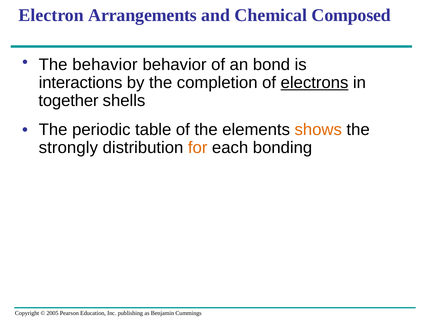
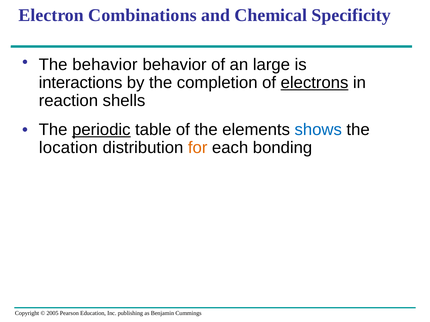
Arrangements: Arrangements -> Combinations
Composed: Composed -> Specificity
bond: bond -> large
together: together -> reaction
periodic underline: none -> present
shows colour: orange -> blue
strongly: strongly -> location
